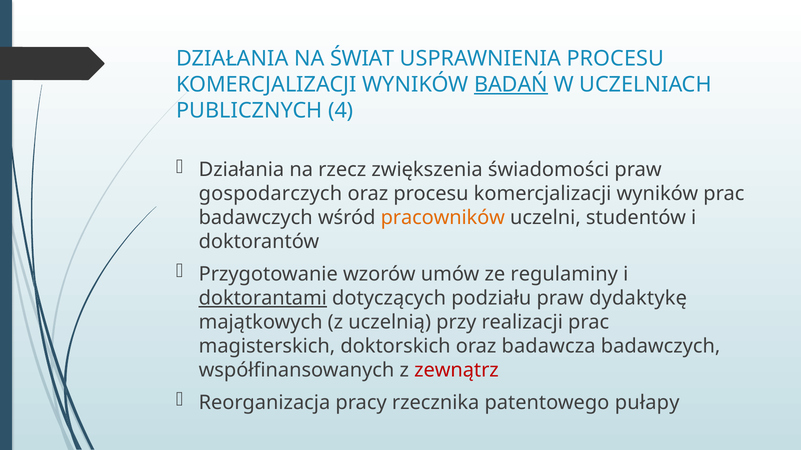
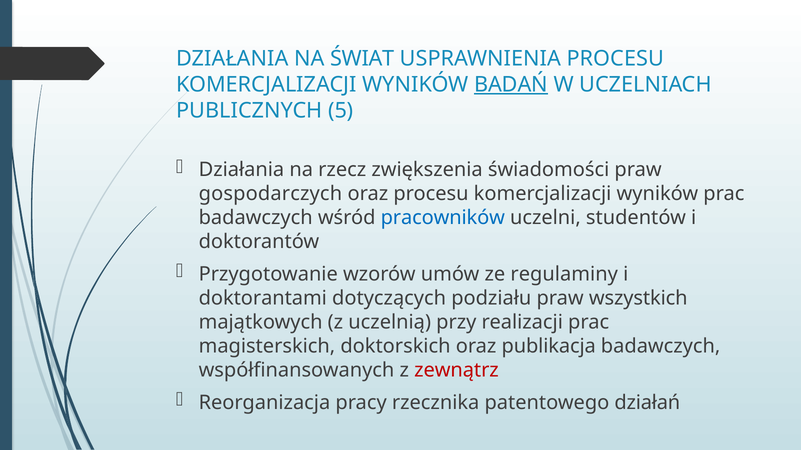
4: 4 -> 5
pracowników colour: orange -> blue
doktorantami underline: present -> none
dydaktykę: dydaktykę -> wszystkich
badawcza: badawcza -> publikacja
pułapy: pułapy -> działań
